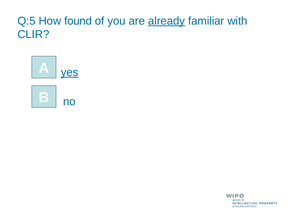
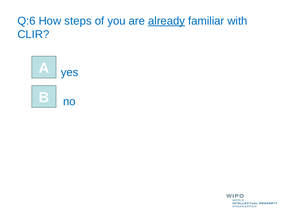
Q:5: Q:5 -> Q:6
found: found -> steps
yes underline: present -> none
